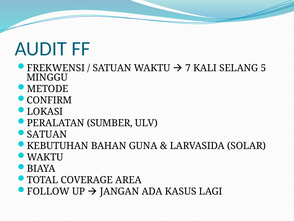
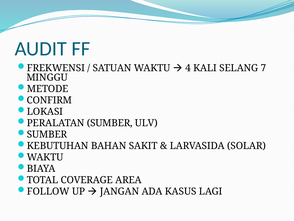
7: 7 -> 4
5: 5 -> 7
SATUAN at (47, 134): SATUAN -> SUMBER
GUNA: GUNA -> SAKIT
